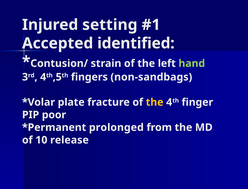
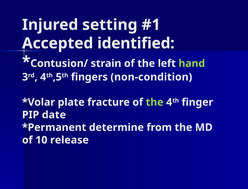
non-sandbags: non-sandbags -> non-condition
the at (155, 102) colour: yellow -> light green
poor: poor -> date
prolonged: prolonged -> determine
